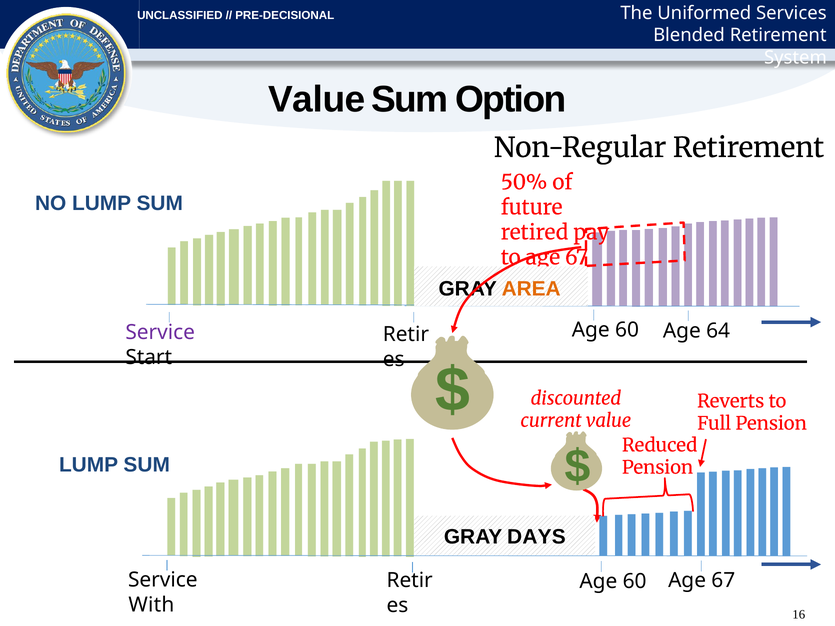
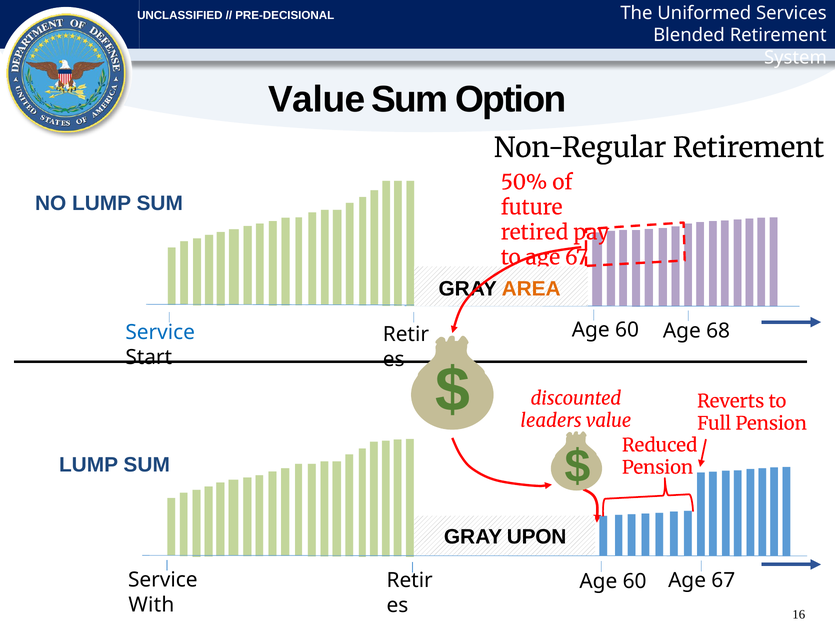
64: 64 -> 68
Service at (160, 332) colour: purple -> blue
current: current -> leaders
DAYS: DAYS -> UPON
